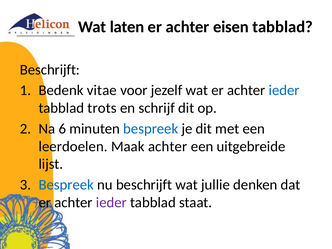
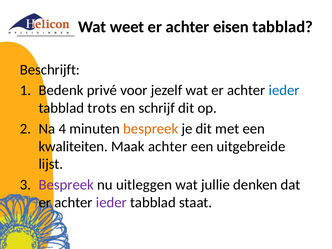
laten: laten -> weet
vitae: vitae -> privé
6: 6 -> 4
bespreek at (151, 129) colour: blue -> orange
leerdoelen: leerdoelen -> kwaliteiten
Bespreek at (66, 185) colour: blue -> purple
nu beschrijft: beschrijft -> uitleggen
